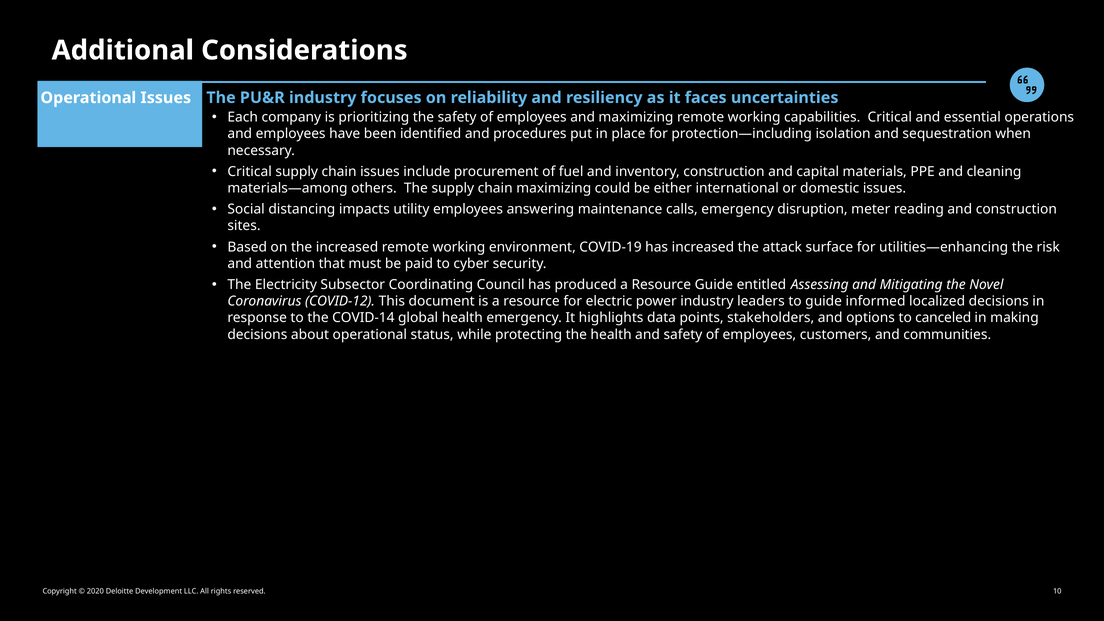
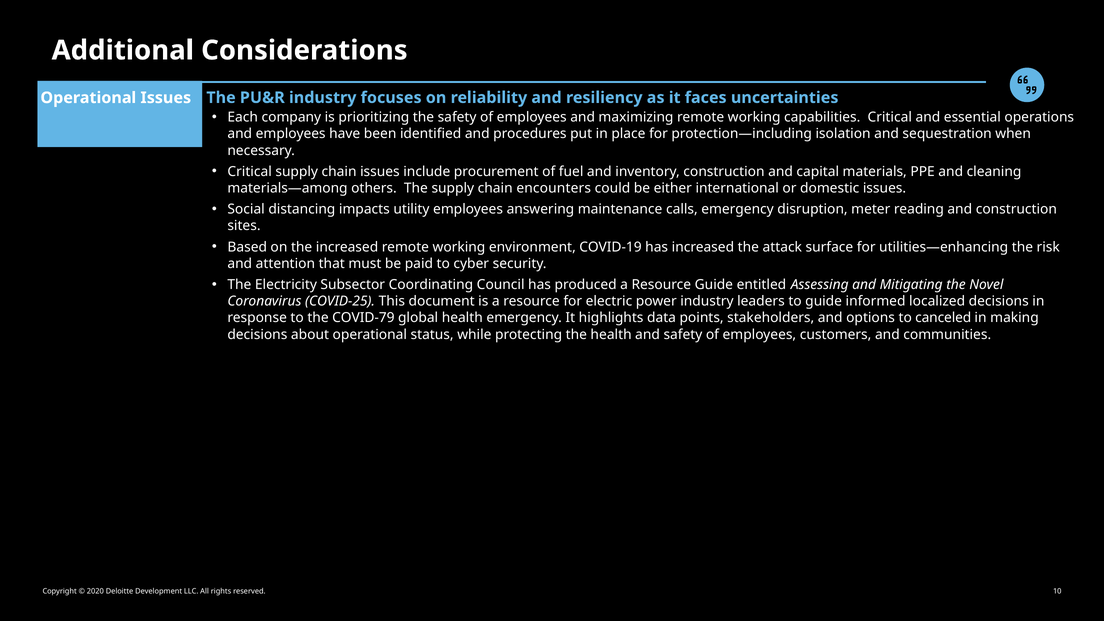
chain maximizing: maximizing -> encounters
COVID-12: COVID-12 -> COVID-25
COVID-14: COVID-14 -> COVID-79
